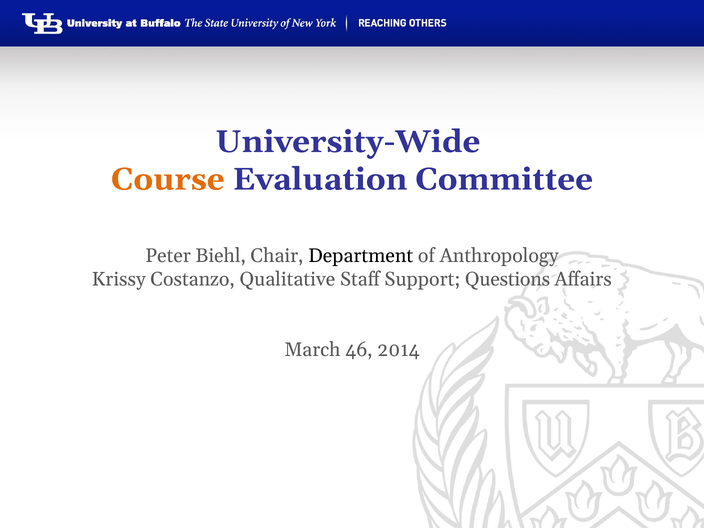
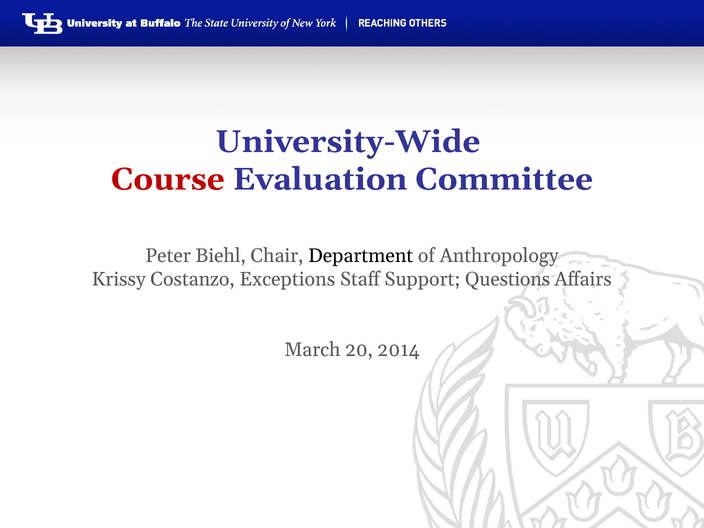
Course colour: orange -> red
Qualitative: Qualitative -> Exceptions
46: 46 -> 20
